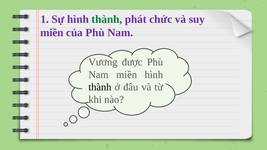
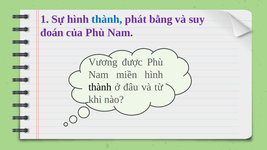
thành at (107, 19) colour: green -> blue
chức: chức -> bằng
miền at (52, 33): miền -> đoán
